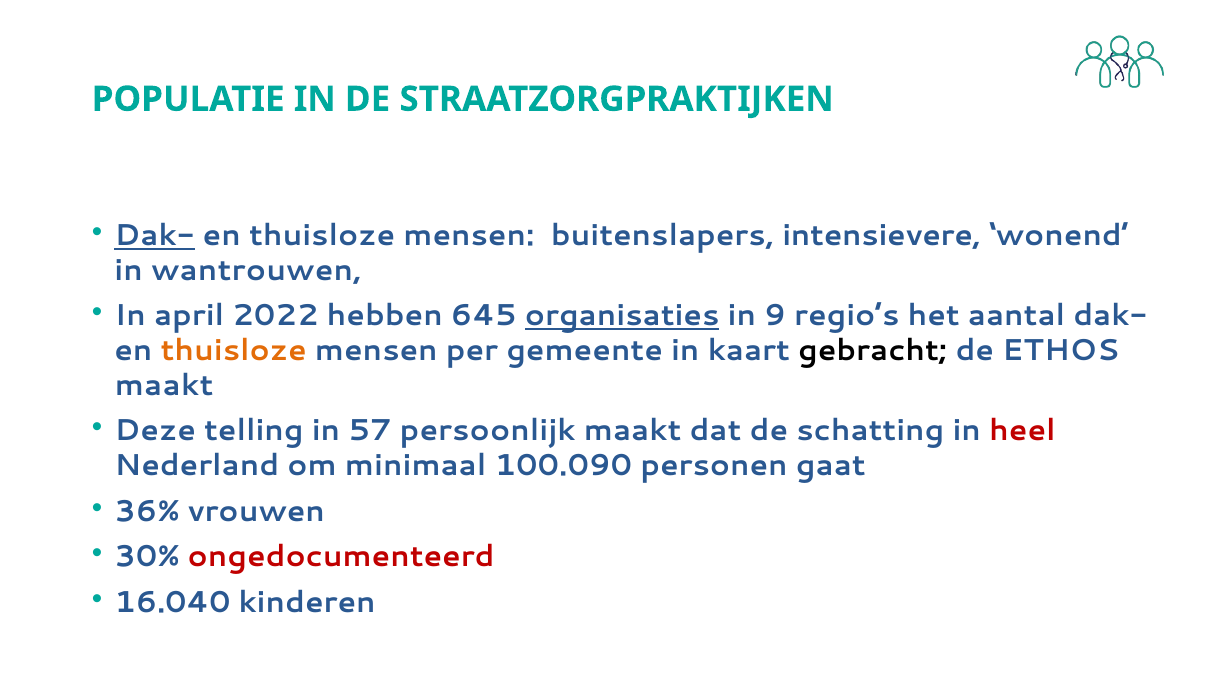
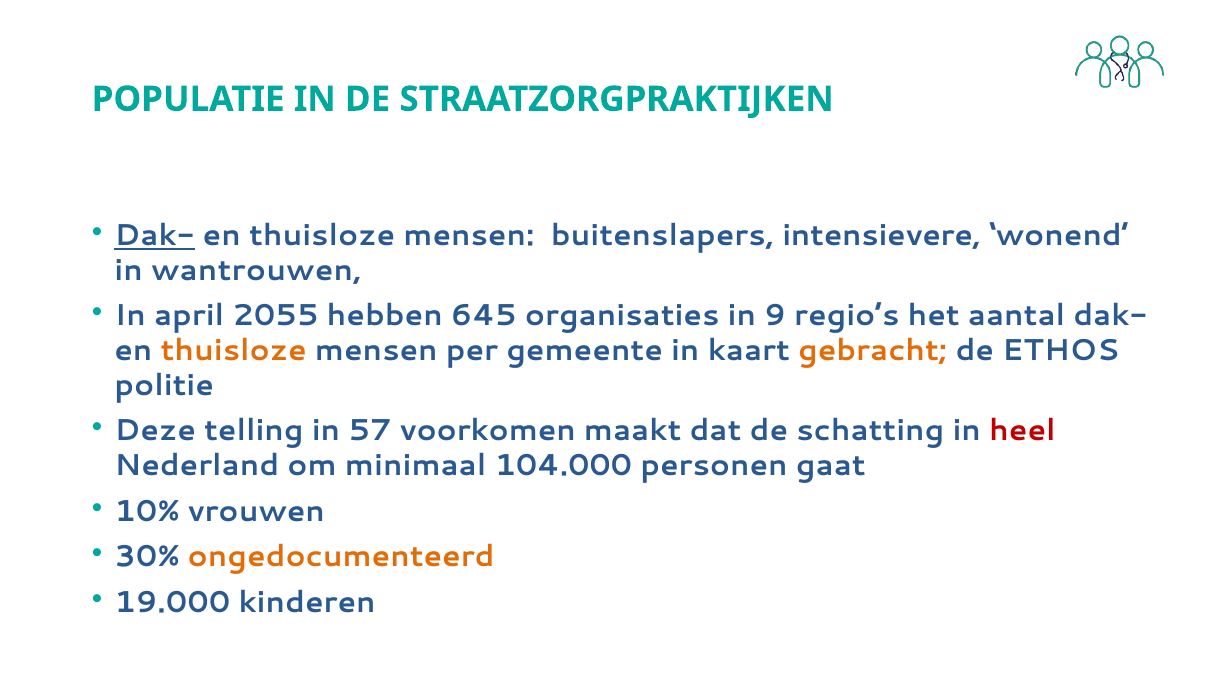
2022: 2022 -> 2055
organisaties underline: present -> none
gebracht colour: black -> orange
maakt at (164, 385): maakt -> politie
persoonlijk: persoonlijk -> voorkomen
100.090: 100.090 -> 104.000
36%: 36% -> 10%
ongedocumenteerd colour: red -> orange
16.040: 16.040 -> 19.000
